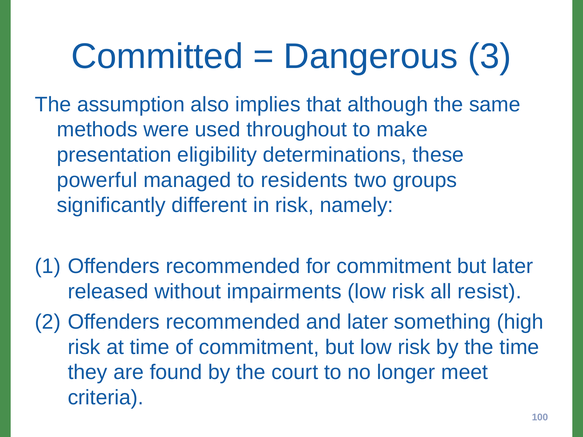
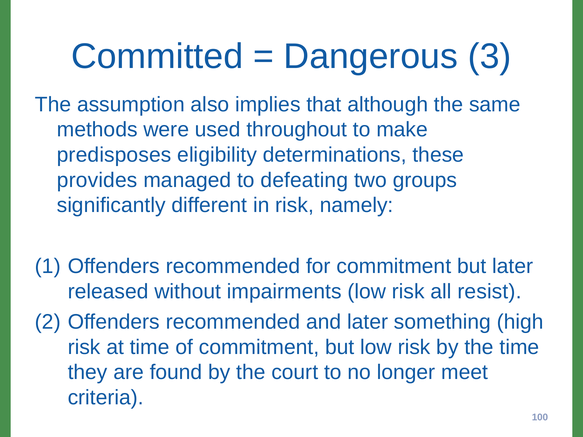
presentation: presentation -> predisposes
powerful: powerful -> provides
residents: residents -> defeating
